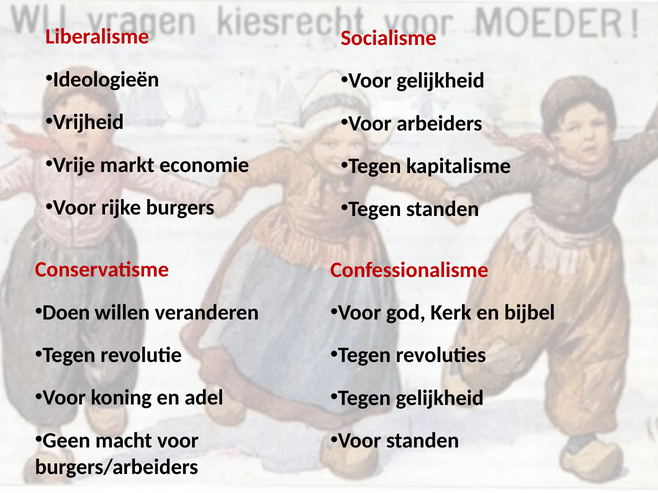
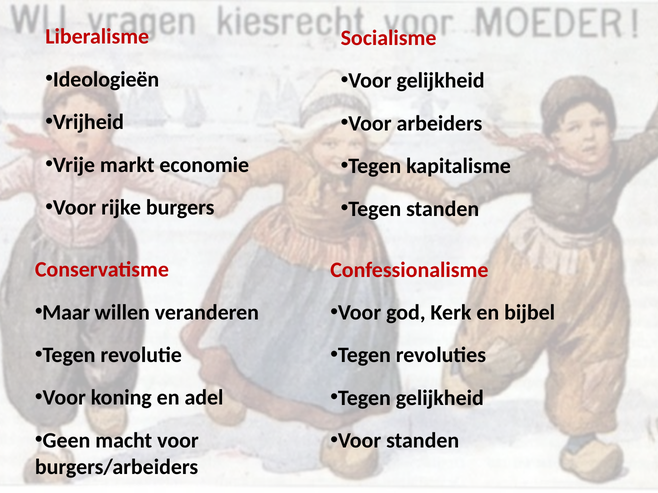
Doen: Doen -> Maar
